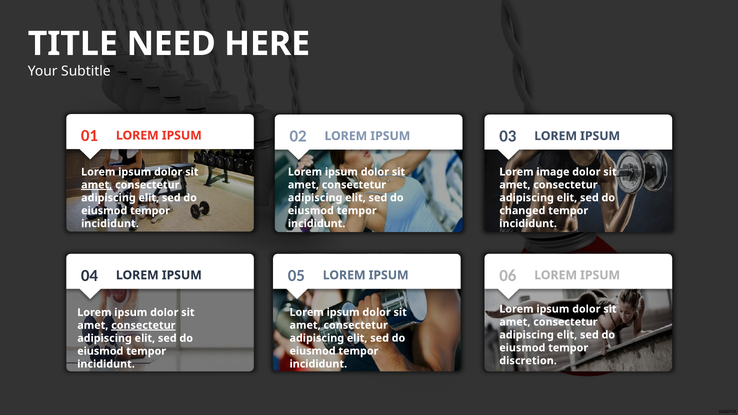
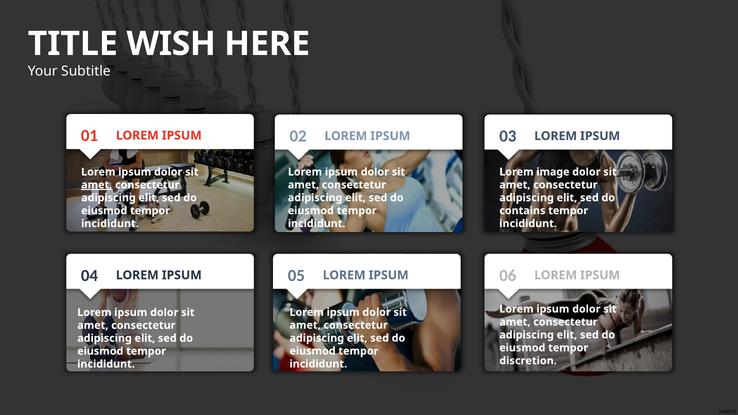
NEED: NEED -> WISH
changed: changed -> contains
consectetur at (143, 325) underline: present -> none
